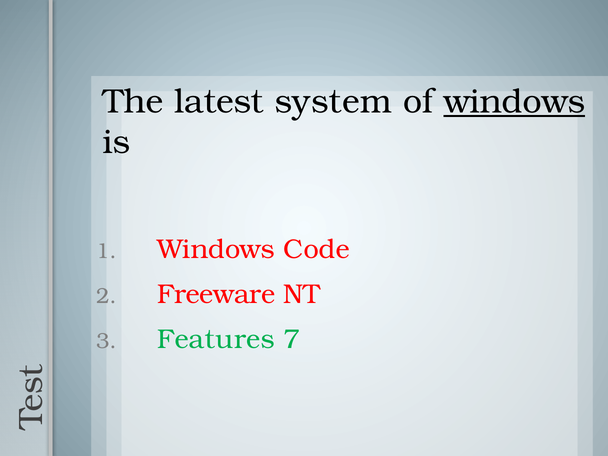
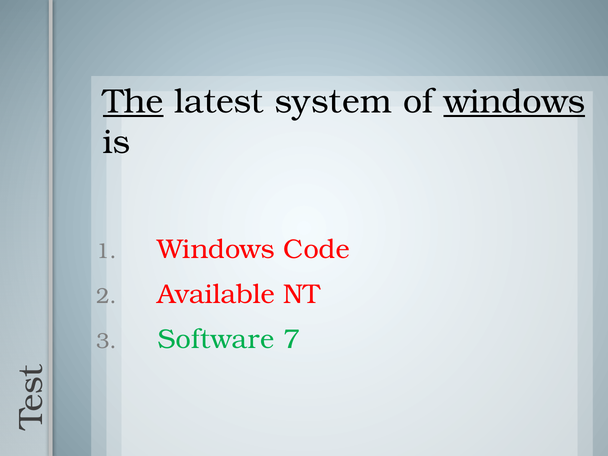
The underline: none -> present
Freeware: Freeware -> Available
Features: Features -> Software
